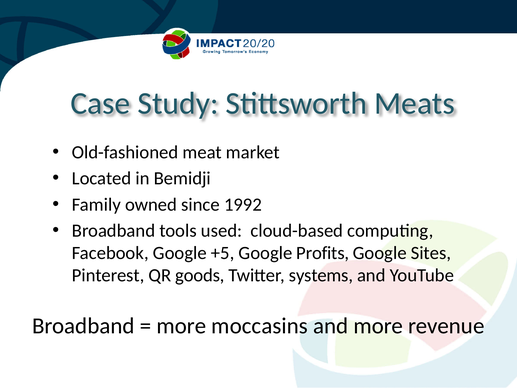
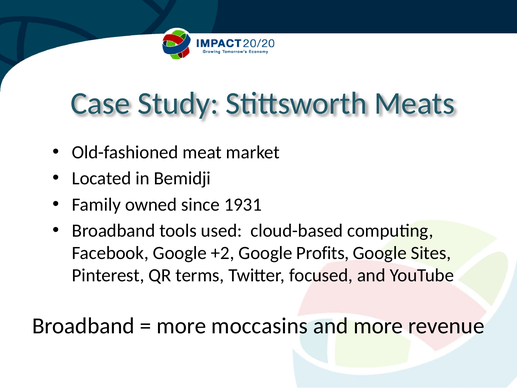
1992: 1992 -> 1931
+5: +5 -> +2
goods: goods -> terms
systems: systems -> focused
